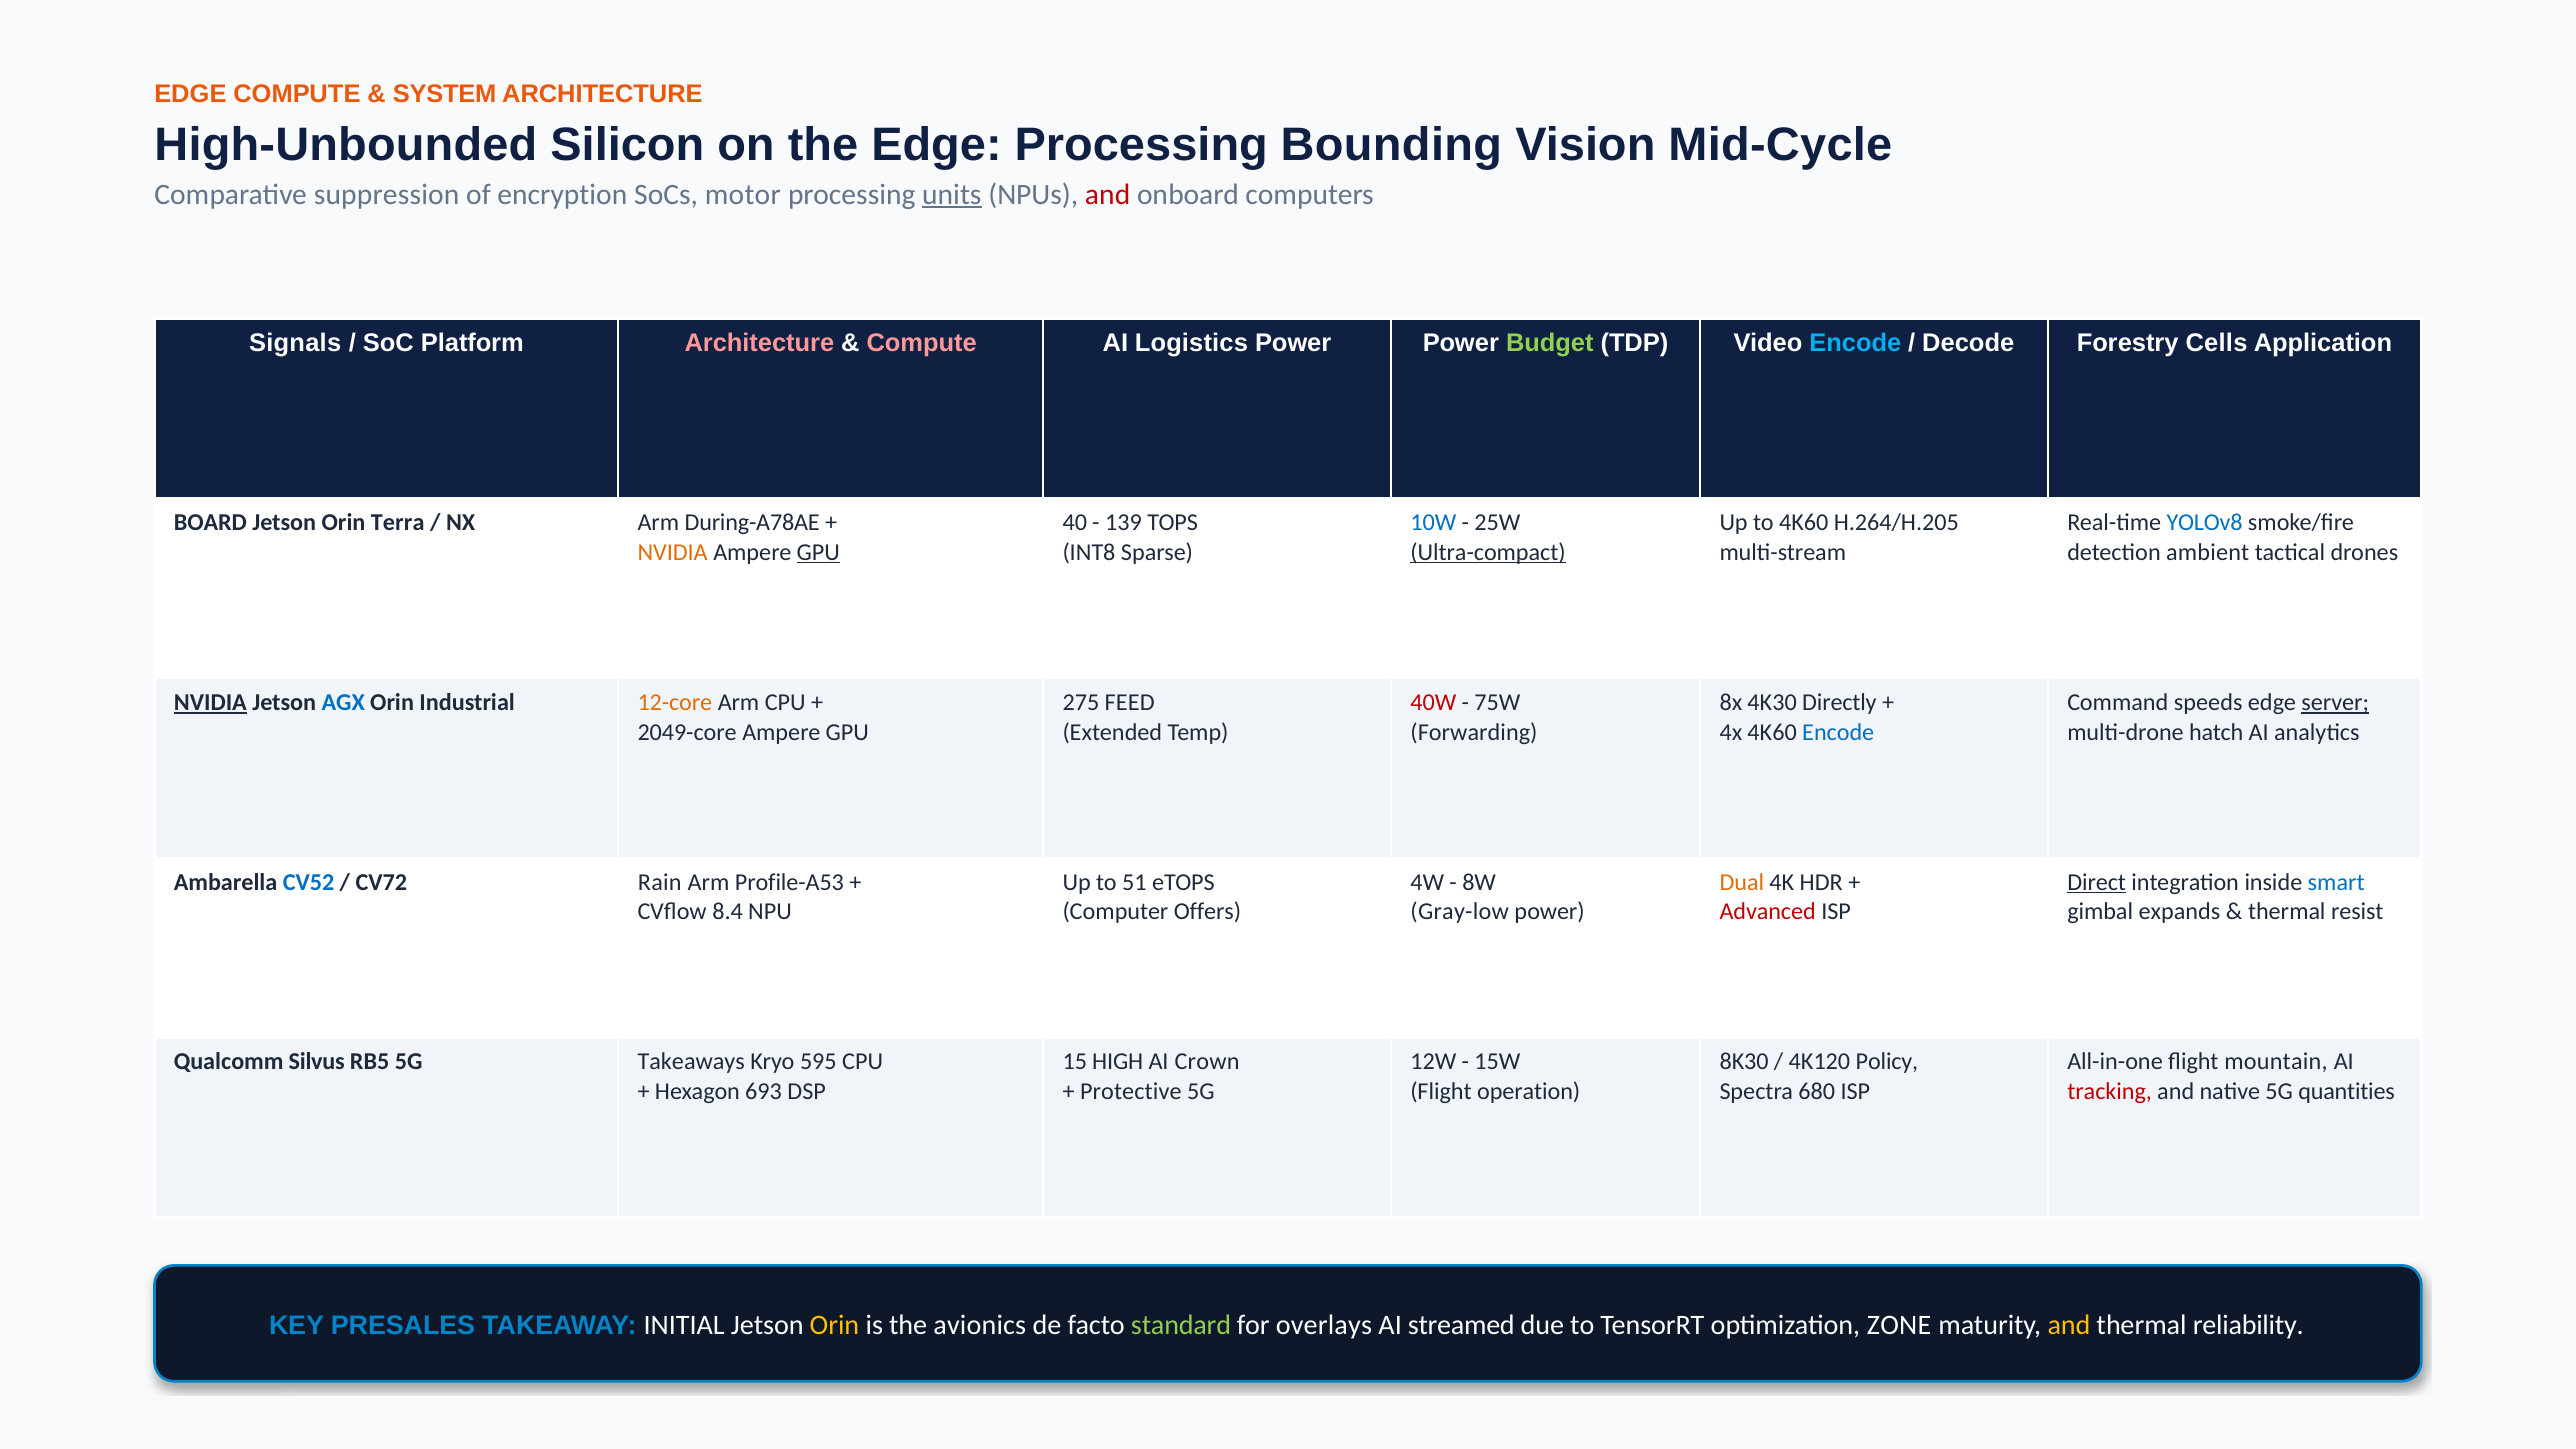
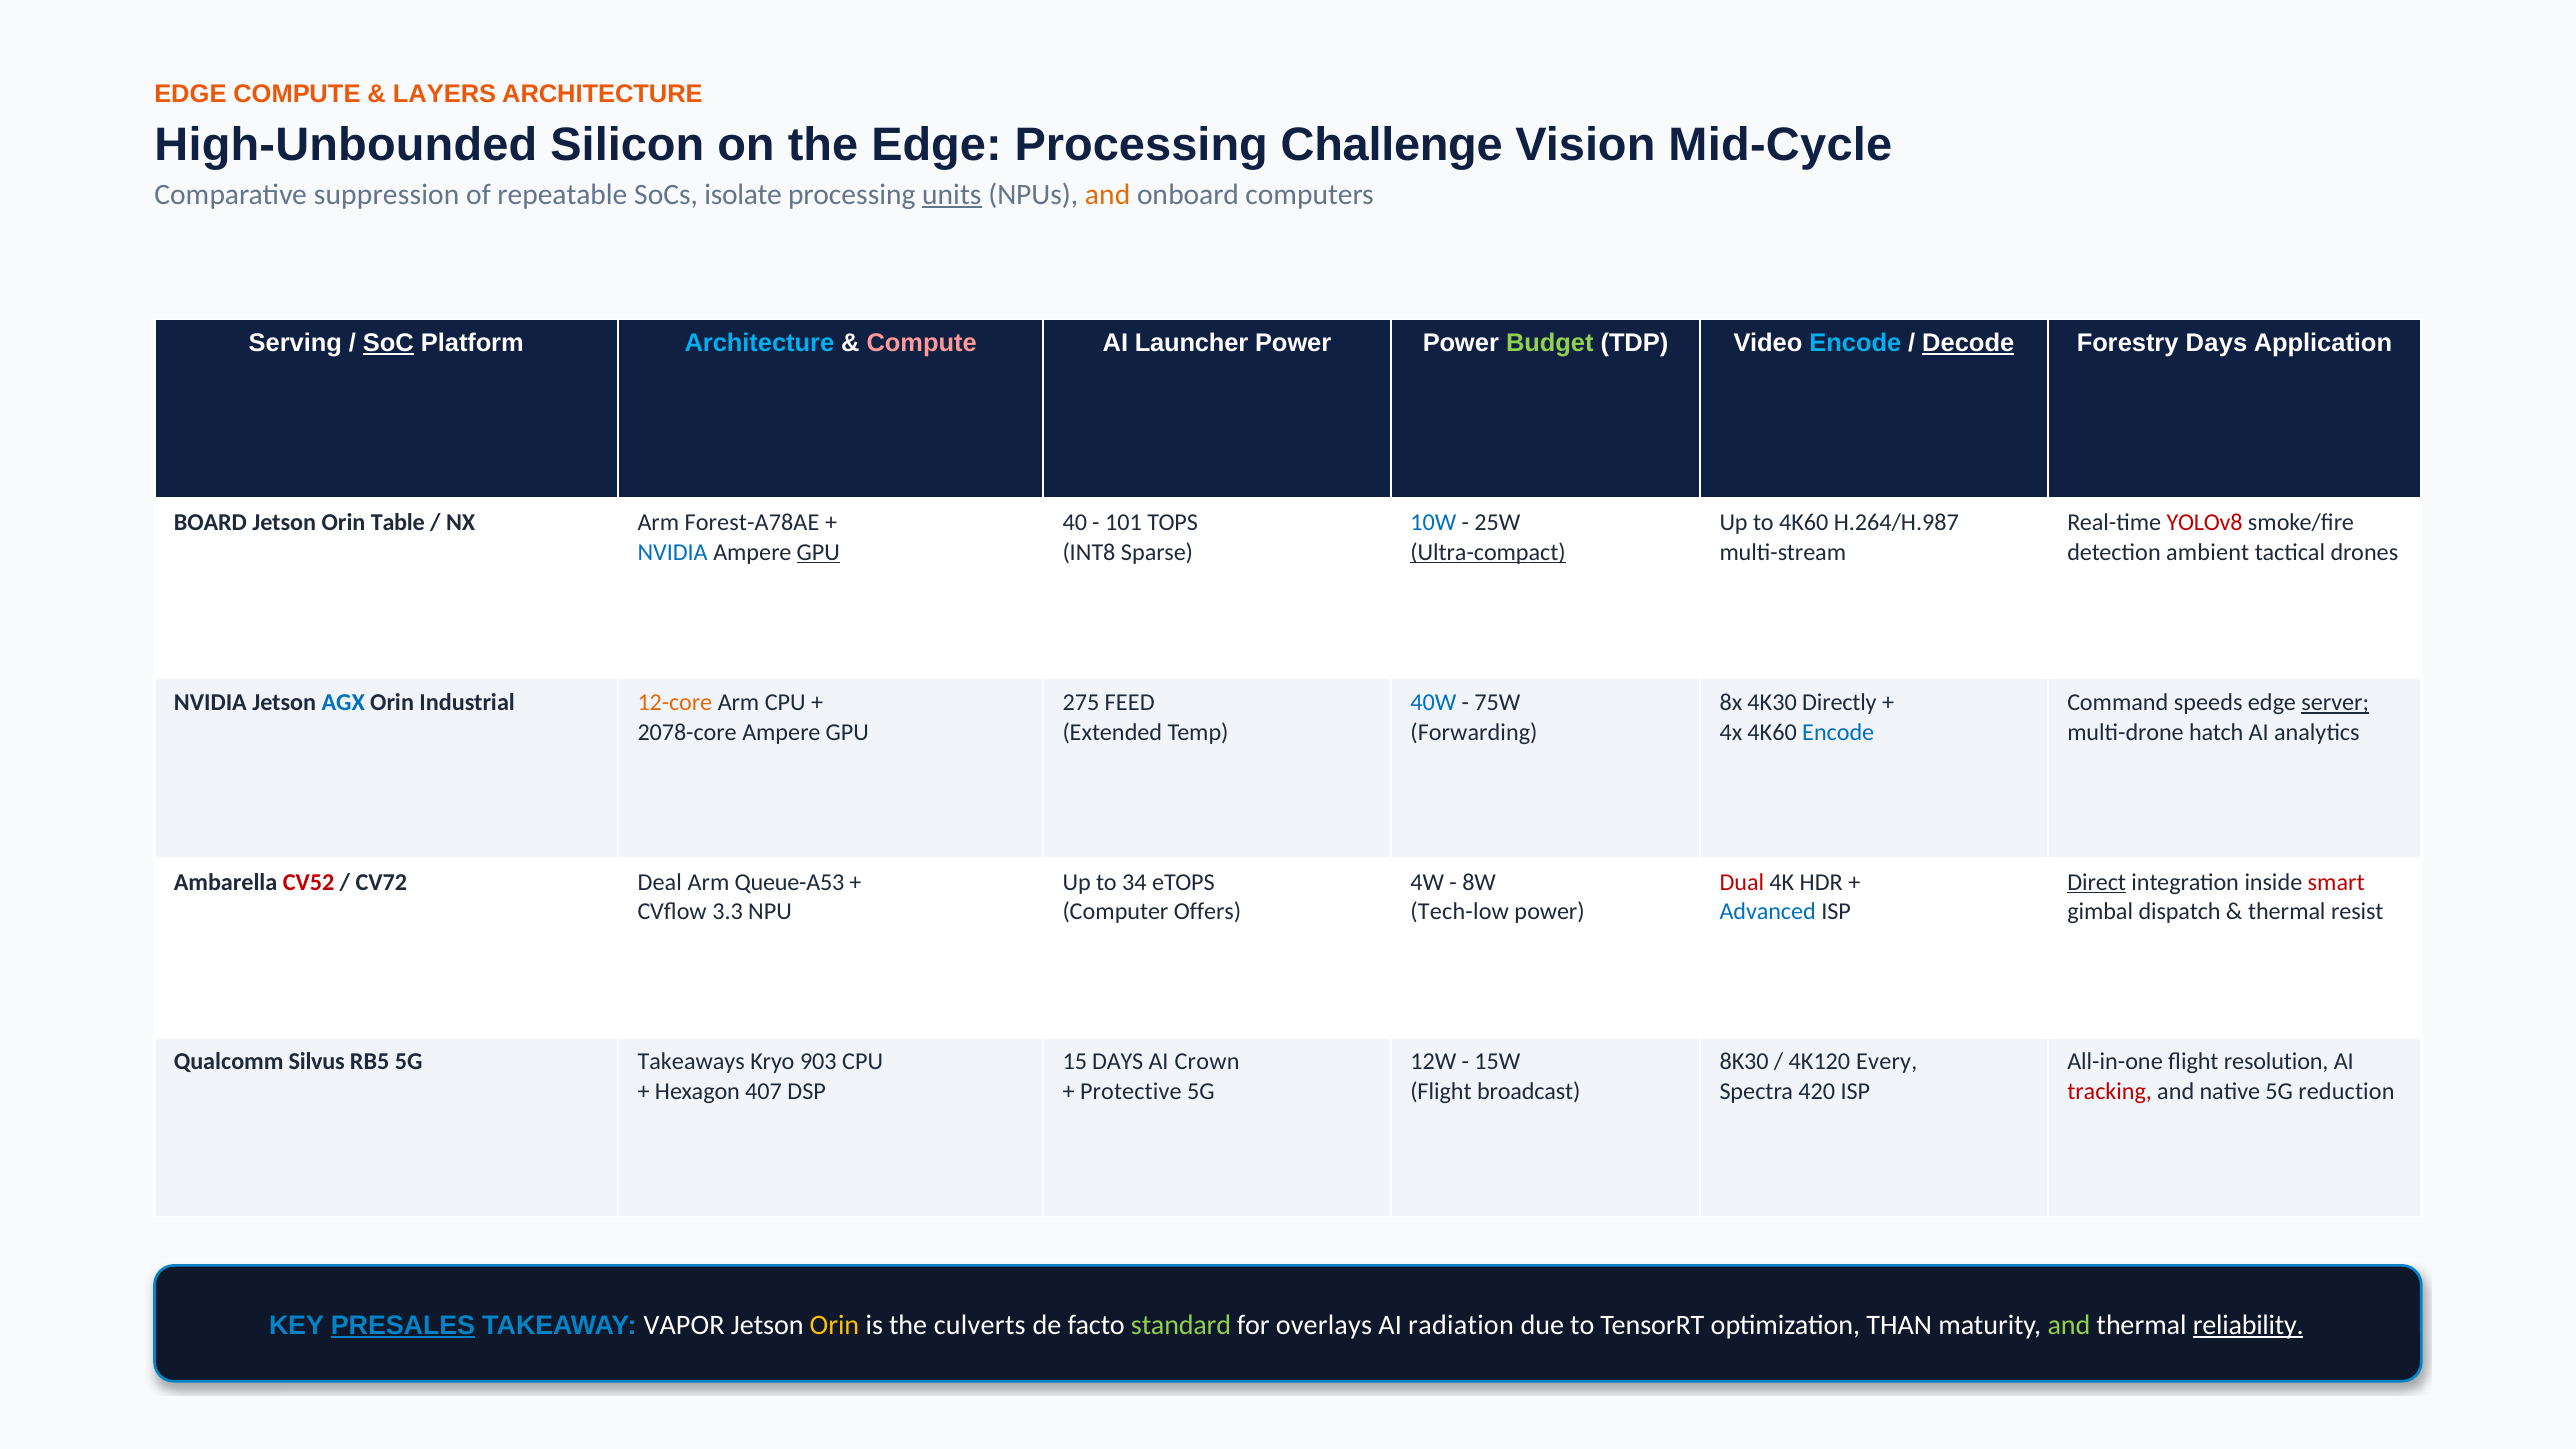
SYSTEM: SYSTEM -> LAYERS
Bounding: Bounding -> Challenge
encryption: encryption -> repeatable
motor: motor -> isolate
and at (1108, 195) colour: red -> orange
Signals: Signals -> Serving
SoC underline: none -> present
Architecture at (759, 343) colour: pink -> light blue
Logistics: Logistics -> Launcher
Decode underline: none -> present
Forestry Cells: Cells -> Days
Terra: Terra -> Table
During-A78AE: During-A78AE -> Forest-A78AE
139: 139 -> 101
H.264/H.205: H.264/H.205 -> H.264/H.987
YOLOv8 colour: blue -> red
NVIDIA at (673, 552) colour: orange -> blue
NVIDIA at (210, 703) underline: present -> none
40W colour: red -> blue
2049-core: 2049-core -> 2078-core
CV52 colour: blue -> red
Rain: Rain -> Deal
Profile-A53: Profile-A53 -> Queue-A53
51: 51 -> 34
Dual colour: orange -> red
smart colour: blue -> red
8.4: 8.4 -> 3.3
Gray-low: Gray-low -> Tech-low
Advanced colour: red -> blue
expands: expands -> dispatch
595: 595 -> 903
15 HIGH: HIGH -> DAYS
Policy: Policy -> Every
mountain: mountain -> resolution
693: 693 -> 407
operation: operation -> broadcast
680: 680 -> 420
quantities: quantities -> reduction
PRESALES underline: none -> present
INITIAL: INITIAL -> VAPOR
avionics: avionics -> culverts
streamed: streamed -> radiation
ZONE: ZONE -> THAN
and at (2069, 1325) colour: yellow -> light green
reliability underline: none -> present
